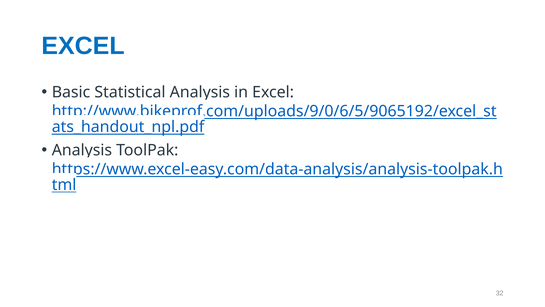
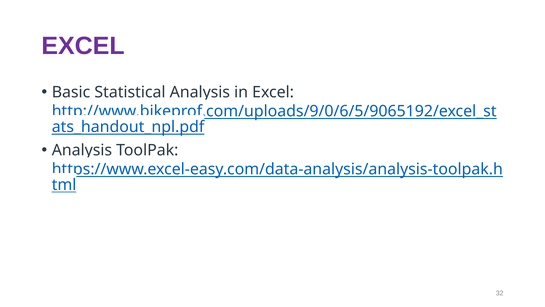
EXCEL at (83, 46) colour: blue -> purple
